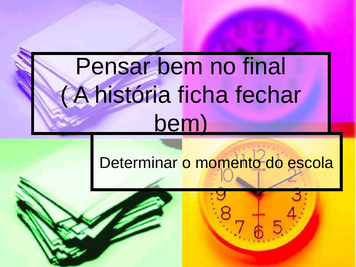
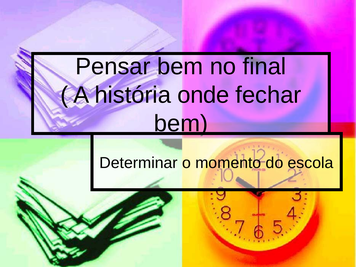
ficha: ficha -> onde
